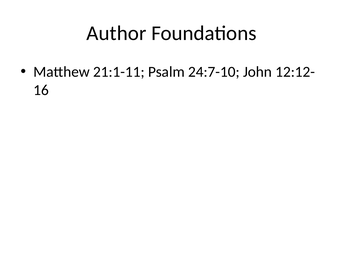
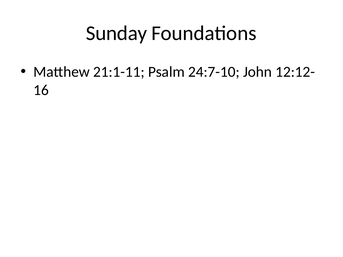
Author: Author -> Sunday
